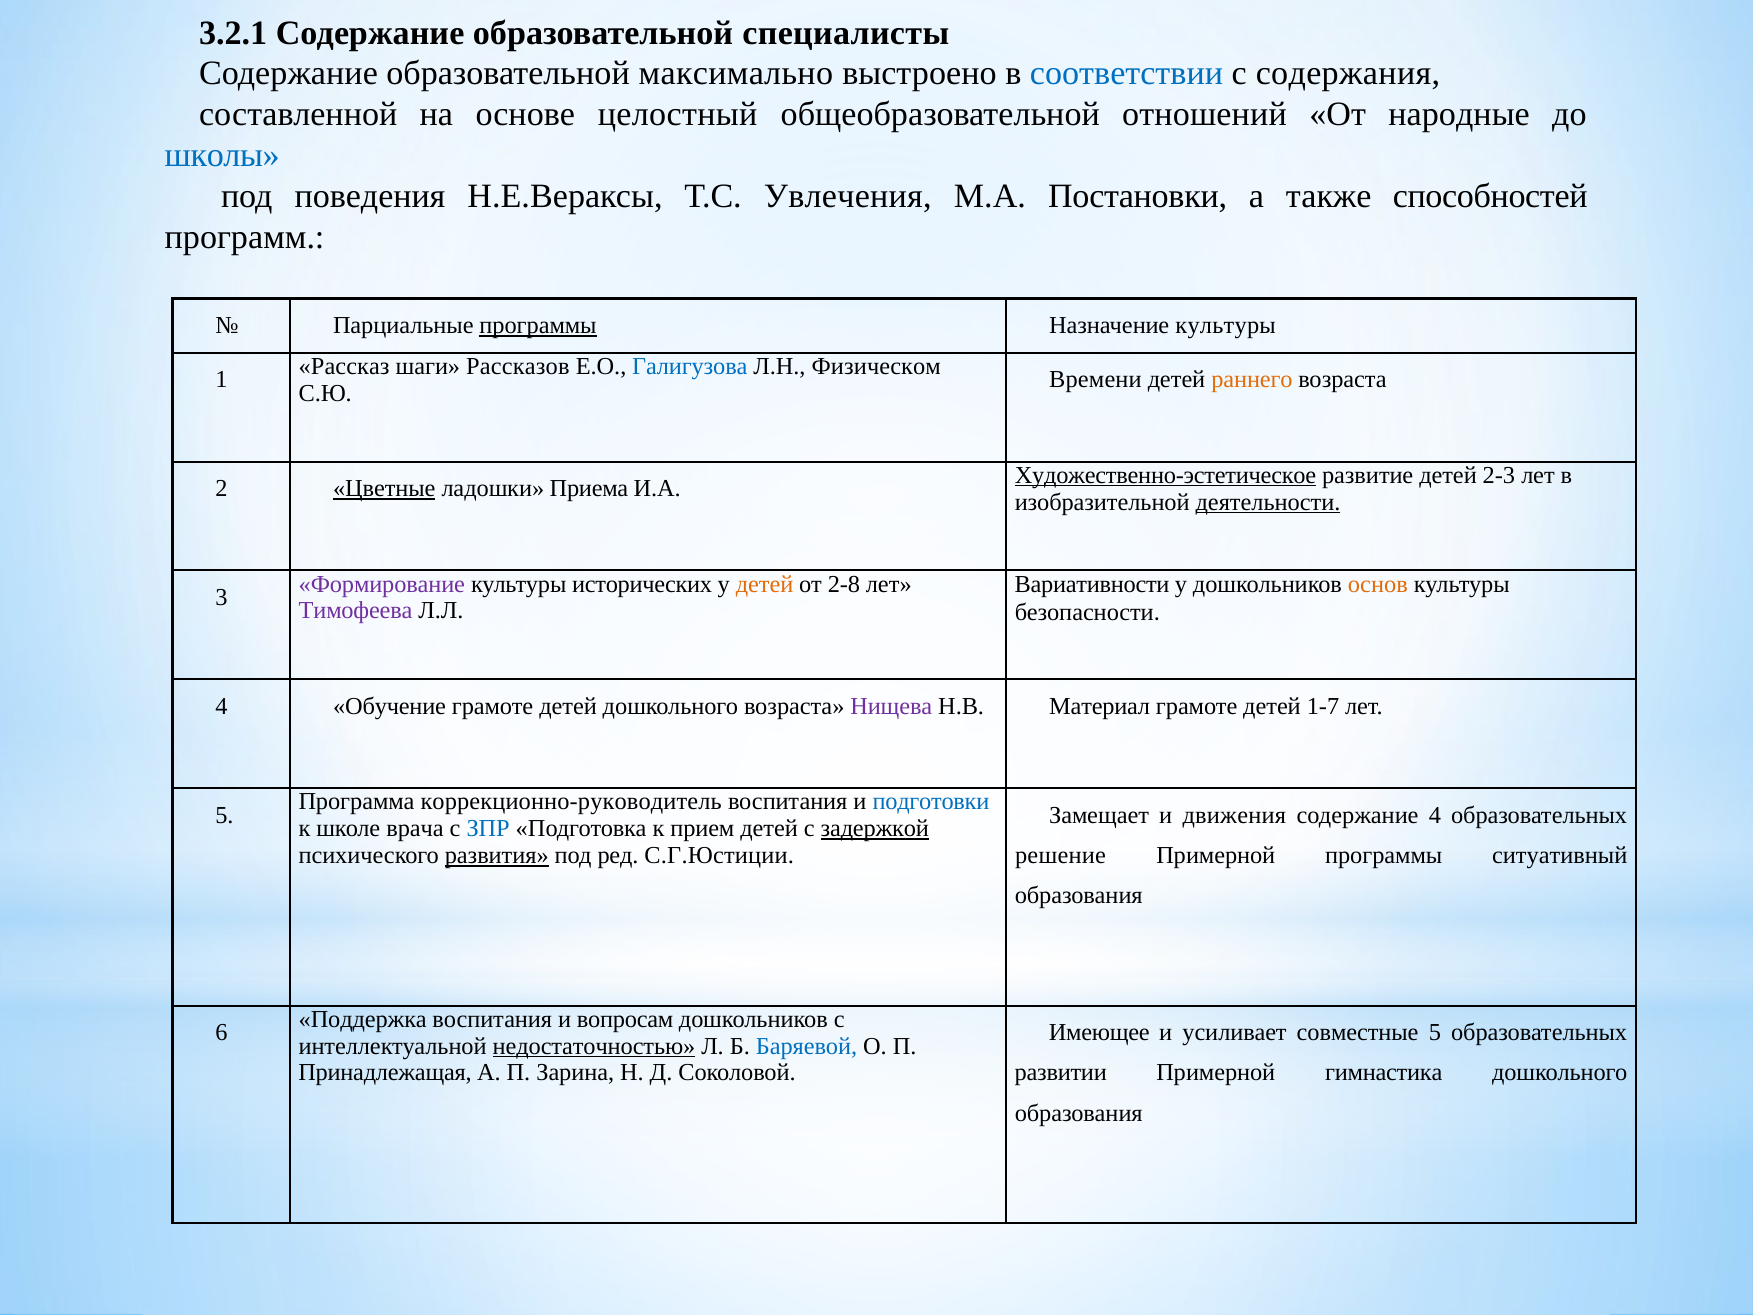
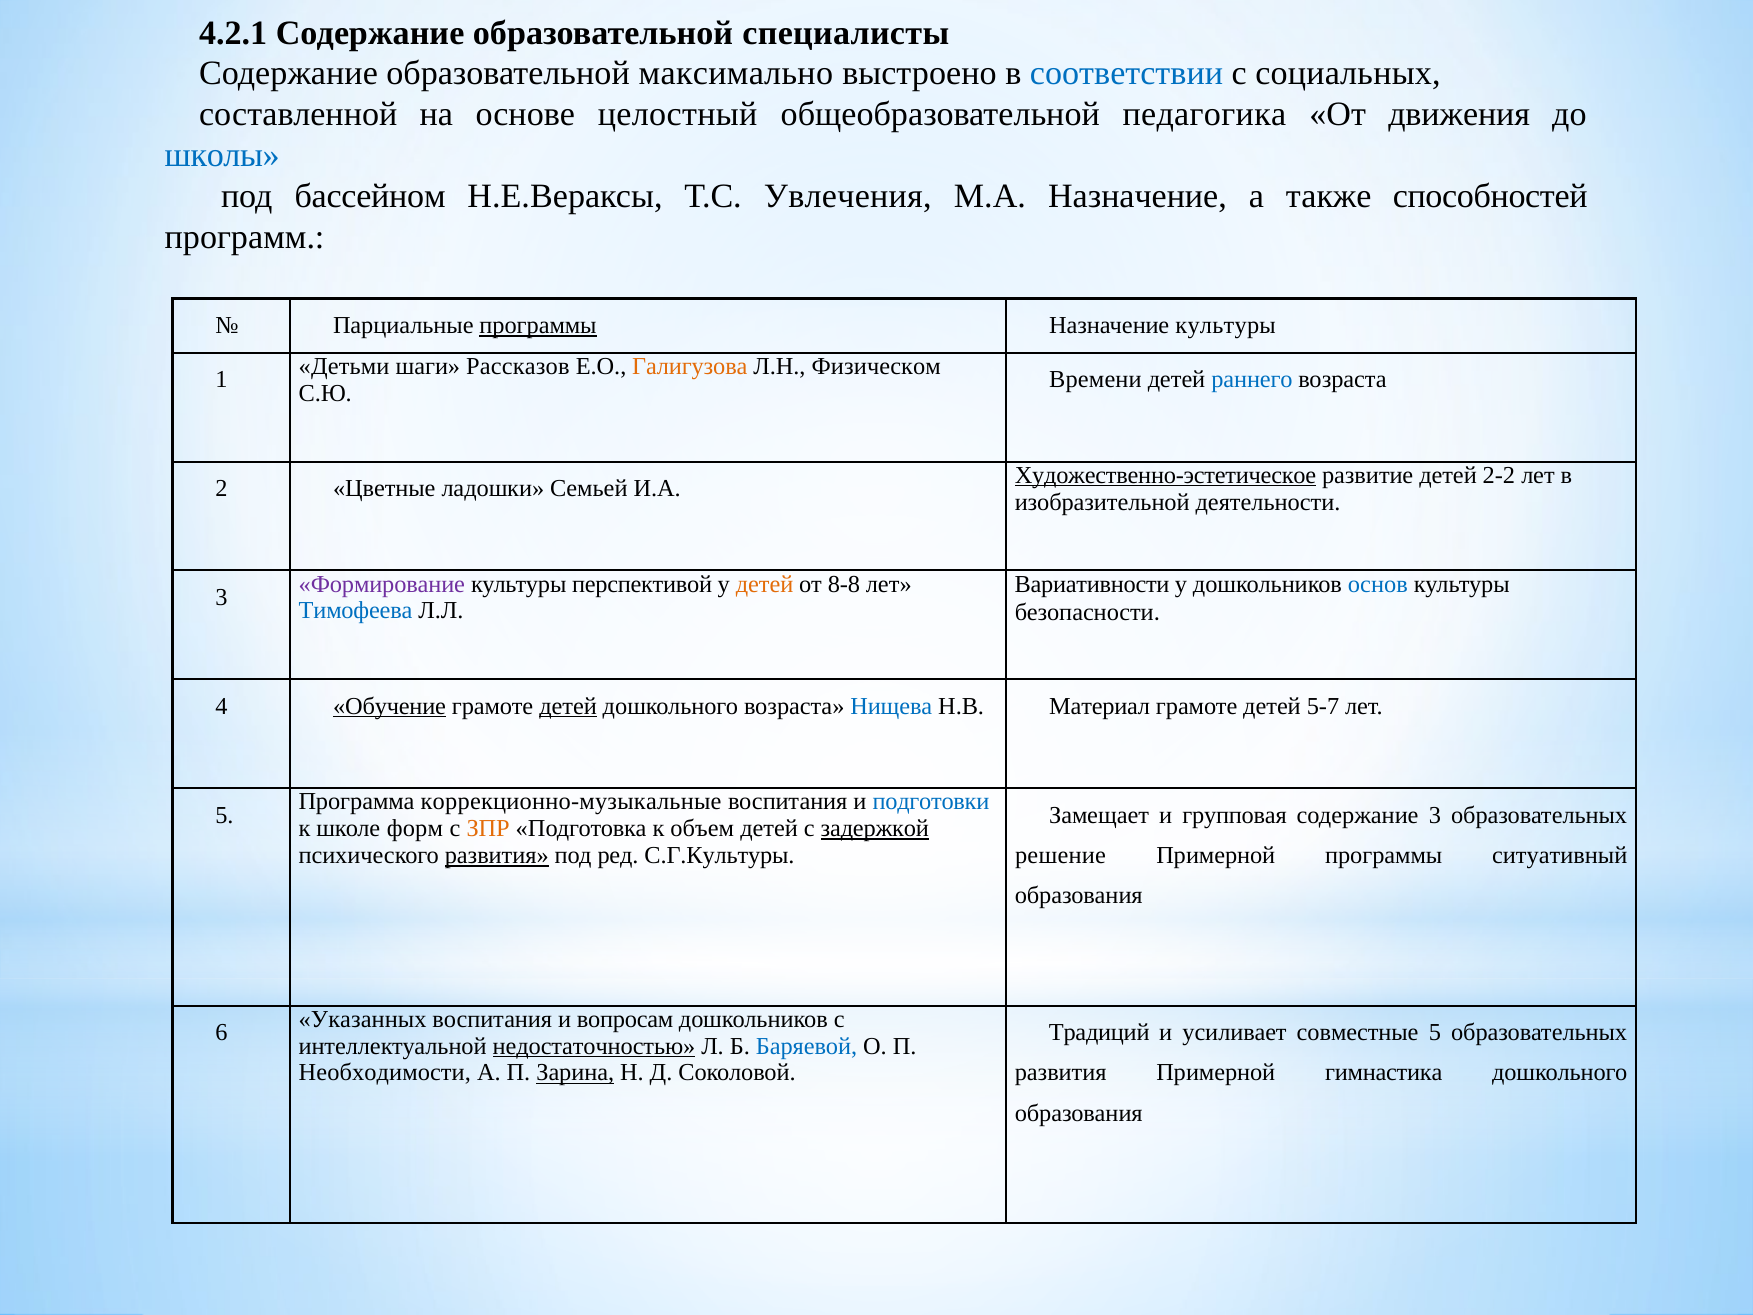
3.2.1: 3.2.1 -> 4.2.1
содержания: содержания -> социальных
отношений: отношений -> педагогика
народные: народные -> движения
поведения: поведения -> бассейном
М.А Постановки: Постановки -> Назначение
Рассказ: Рассказ -> Детьми
Галигузова colour: blue -> orange
раннего colour: orange -> blue
2-3: 2-3 -> 2-2
Цветные underline: present -> none
Приема: Приема -> Семьей
деятельности underline: present -> none
исторических: исторических -> перспективой
2-8: 2-8 -> 8-8
основ colour: orange -> blue
Тимофеева colour: purple -> blue
Обучение underline: none -> present
детей at (568, 706) underline: none -> present
Нищева colour: purple -> blue
1-7: 1-7 -> 5-7
коррекционно-руководитель: коррекционно-руководитель -> коррекционно-музыкальные
движения: движения -> групповая
содержание 4: 4 -> 3
врача: врача -> форм
ЗПР colour: blue -> orange
прием: прием -> объем
С.Г.Юстиции: С.Г.Юстиции -> С.Г.Культуры
Поддержка: Поддержка -> Указанных
Имеющее: Имеющее -> Традиций
развитии at (1061, 1073): развитии -> развития
Принадлежащая: Принадлежащая -> Необходимости
Зарина underline: none -> present
